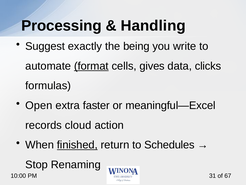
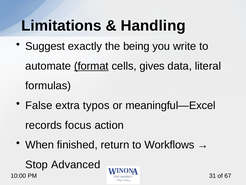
Processing: Processing -> Limitations
clicks: clicks -> literal
Open: Open -> False
faster: faster -> typos
cloud: cloud -> focus
finished underline: present -> none
Schedules: Schedules -> Workflows
Renaming: Renaming -> Advanced
